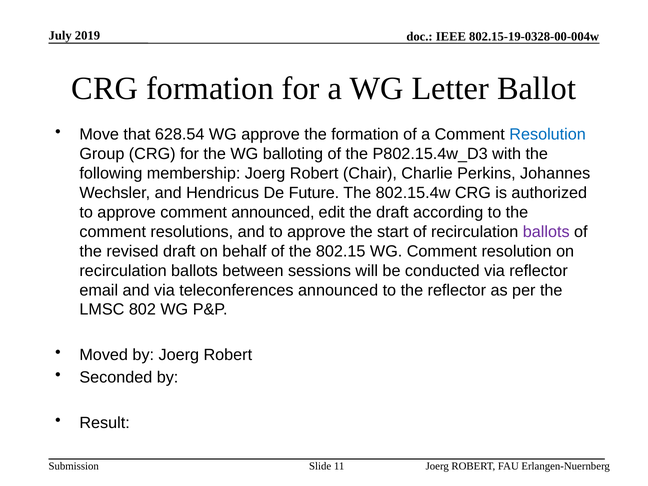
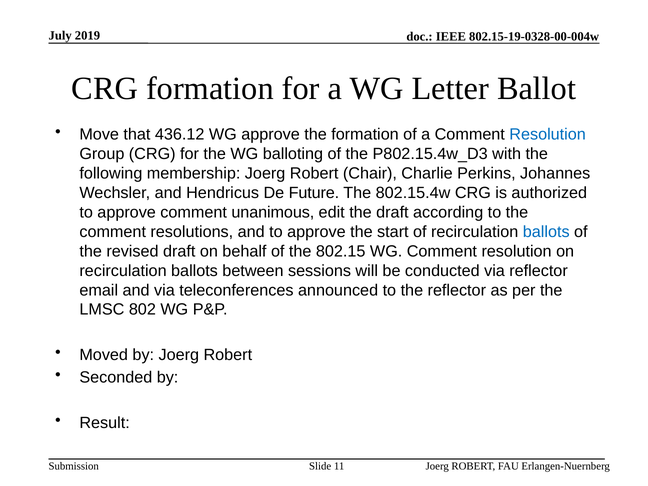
628.54: 628.54 -> 436.12
comment announced: announced -> unanimous
ballots at (546, 232) colour: purple -> blue
